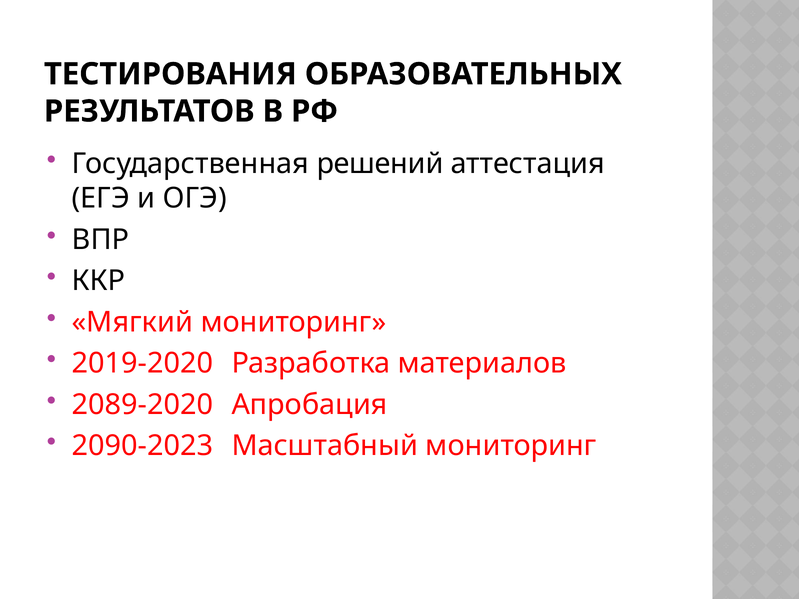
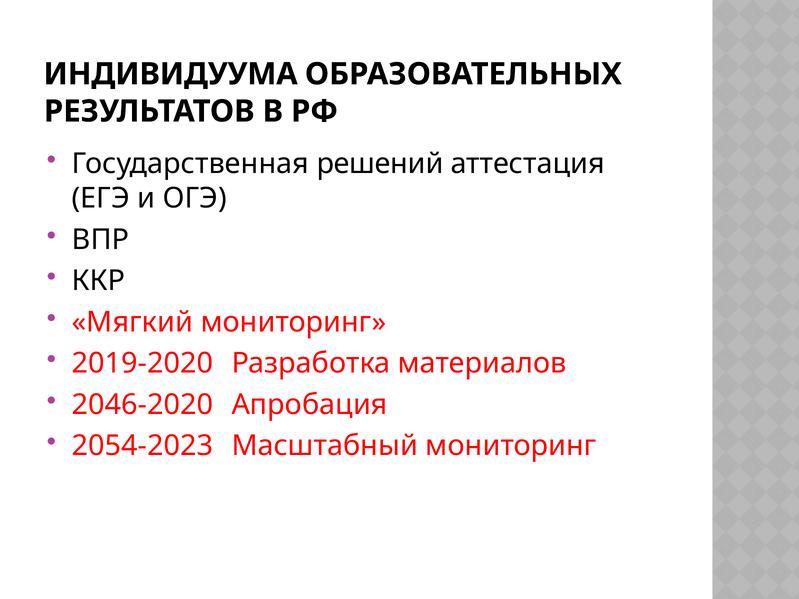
ТЕСТИРОВАНИЯ: ТЕСТИРОВАНИЯ -> ИНДИВИДУУМА
2089-2020: 2089-2020 -> 2046-2020
2090-2023: 2090-2023 -> 2054-2023
